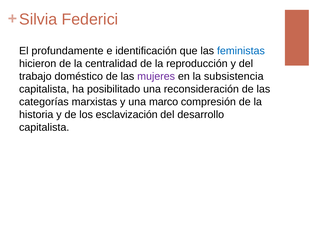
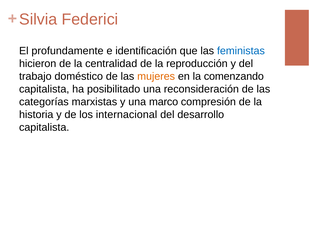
mujeres colour: purple -> orange
subsistencia: subsistencia -> comenzando
esclavización: esclavización -> internacional
